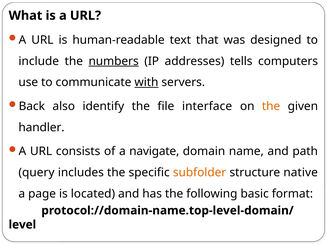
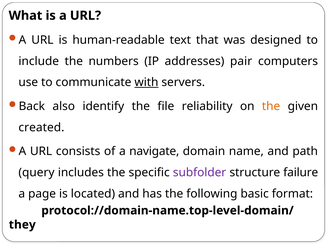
numbers underline: present -> none
tells: tells -> pair
interface: interface -> reliability
handler: handler -> created
subfolder colour: orange -> purple
native: native -> failure
level: level -> they
